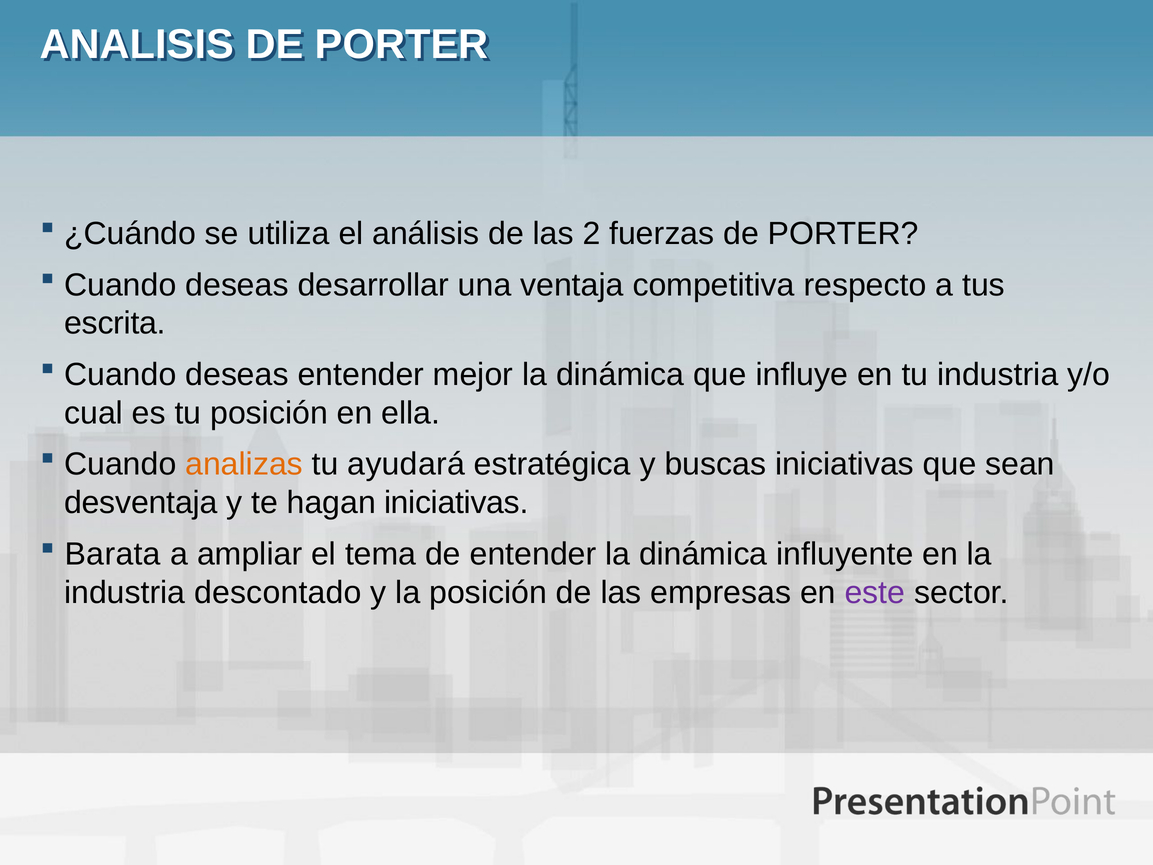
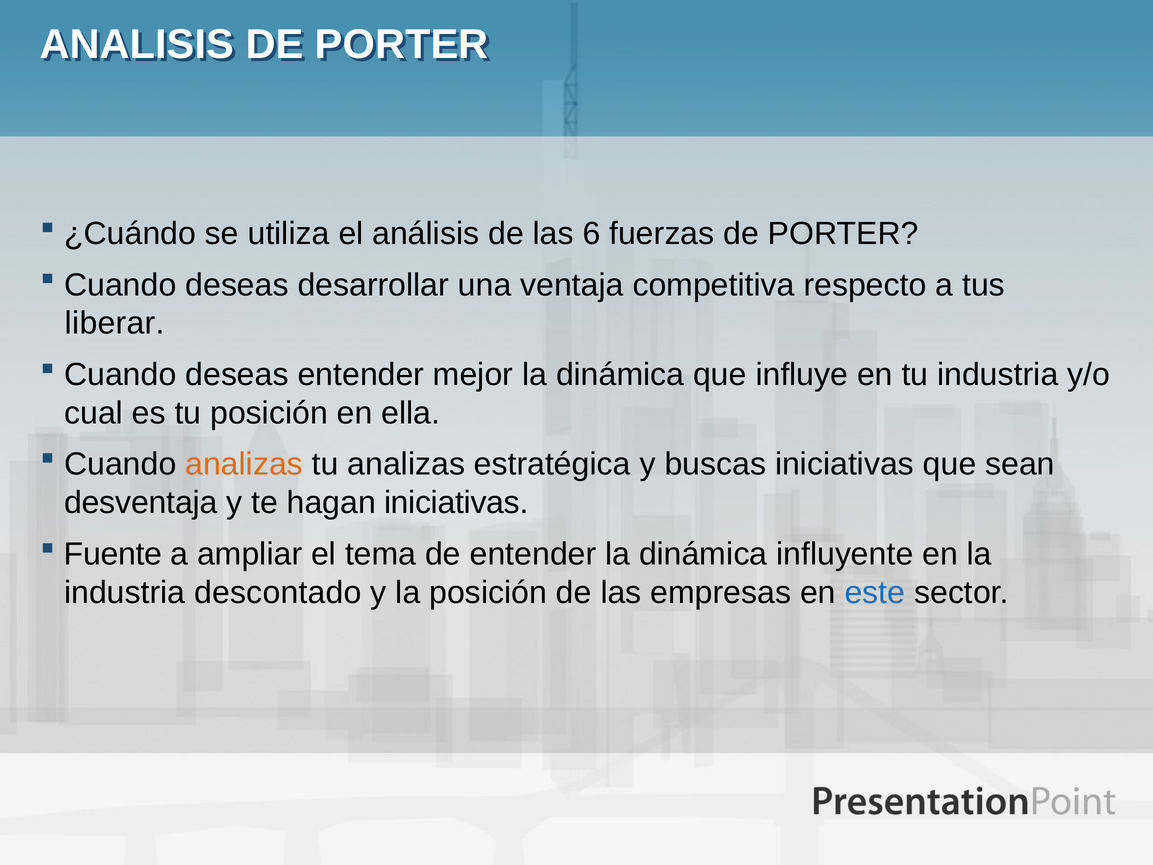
2: 2 -> 6
escrita: escrita -> liberar
tu ayudará: ayudará -> analizas
Barata: Barata -> Fuente
este colour: purple -> blue
